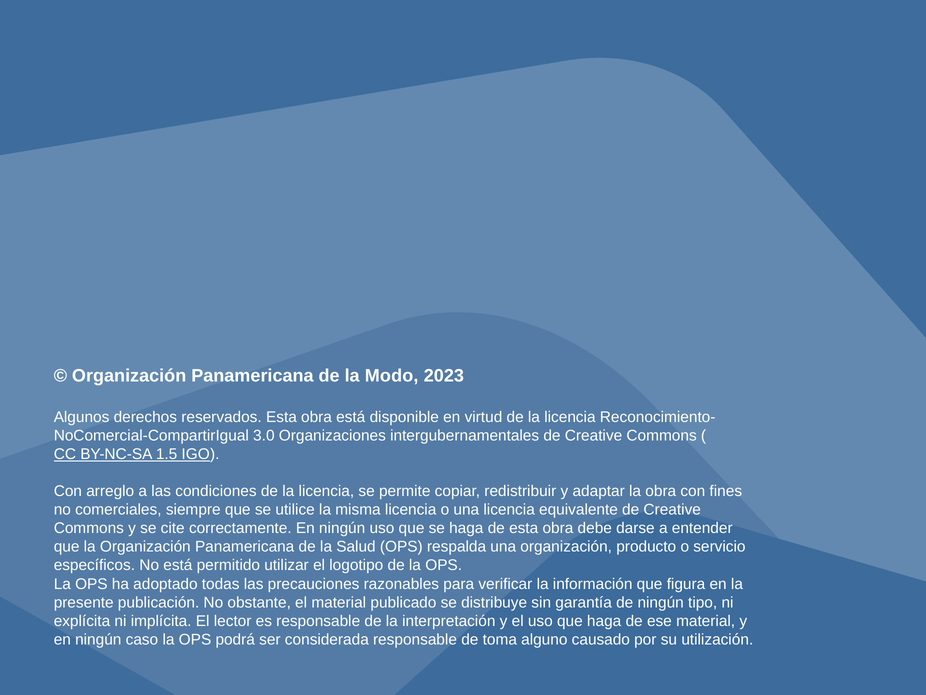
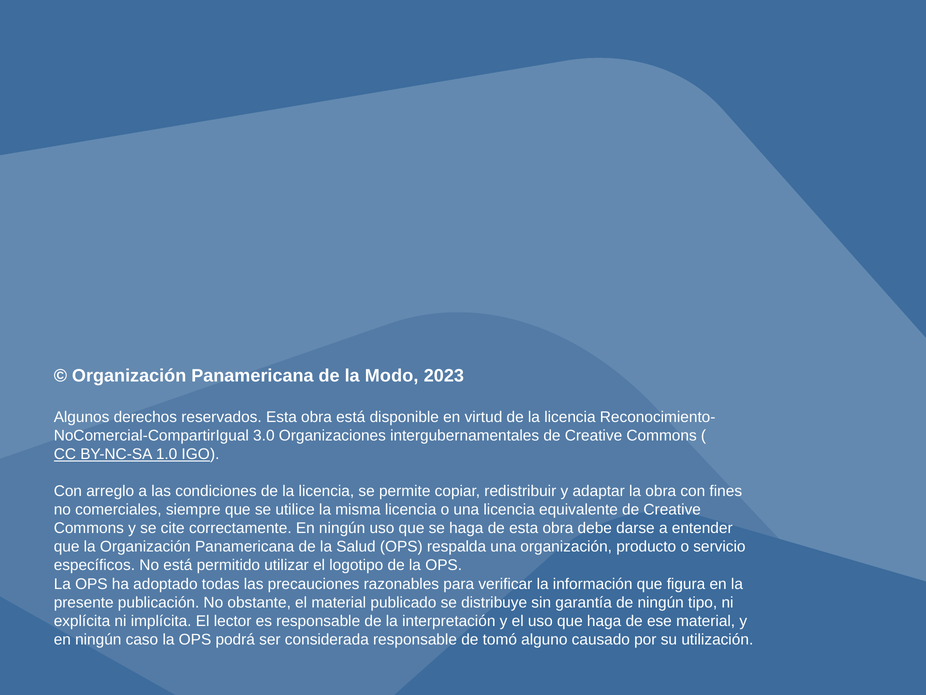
1.5: 1.5 -> 1.0
toma: toma -> tomó
